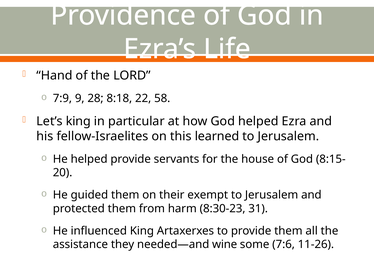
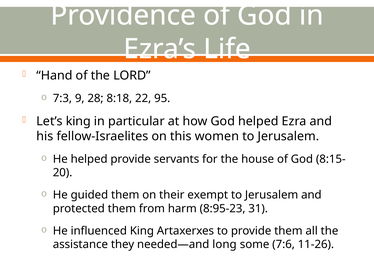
7:9: 7:9 -> 7:3
58: 58 -> 95
learned: learned -> women
8:30-23: 8:30-23 -> 8:95-23
wine: wine -> long
